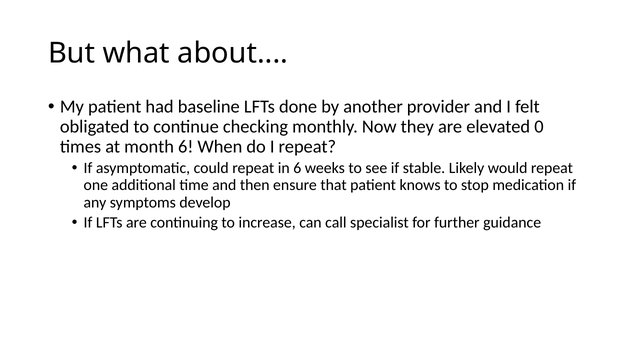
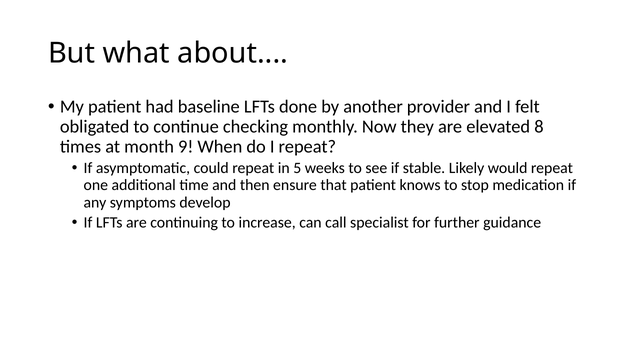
0: 0 -> 8
month 6: 6 -> 9
in 6: 6 -> 5
